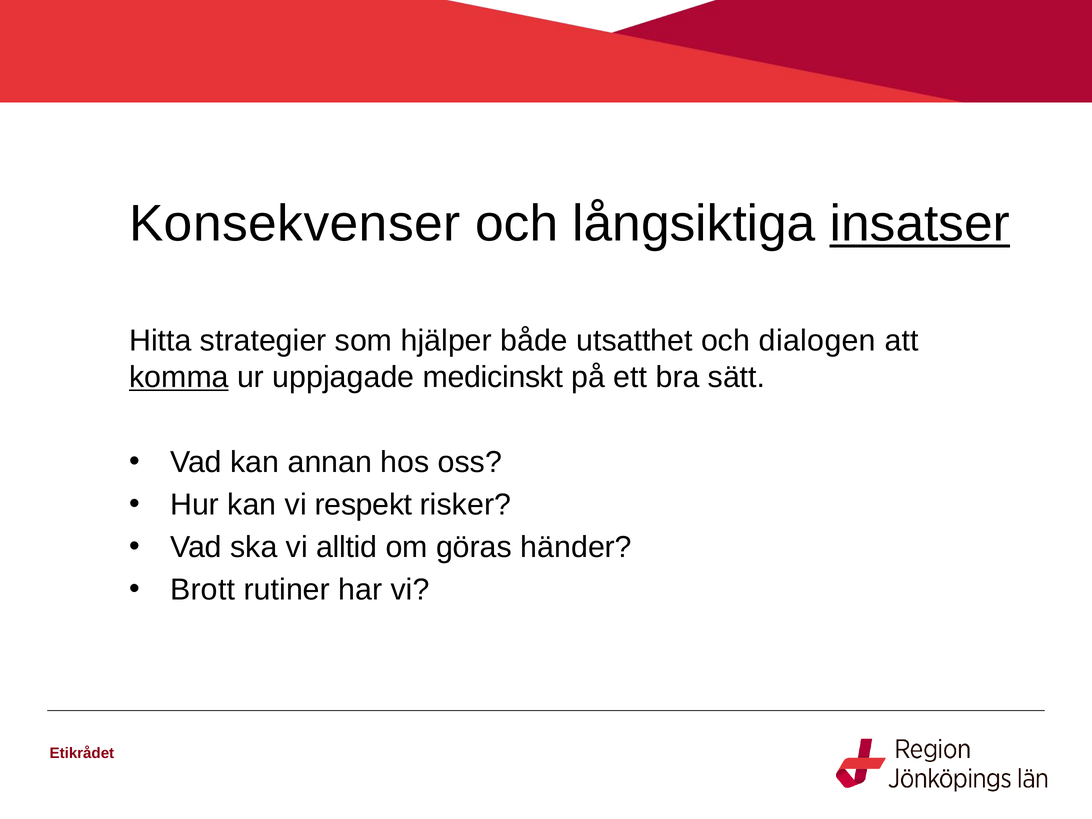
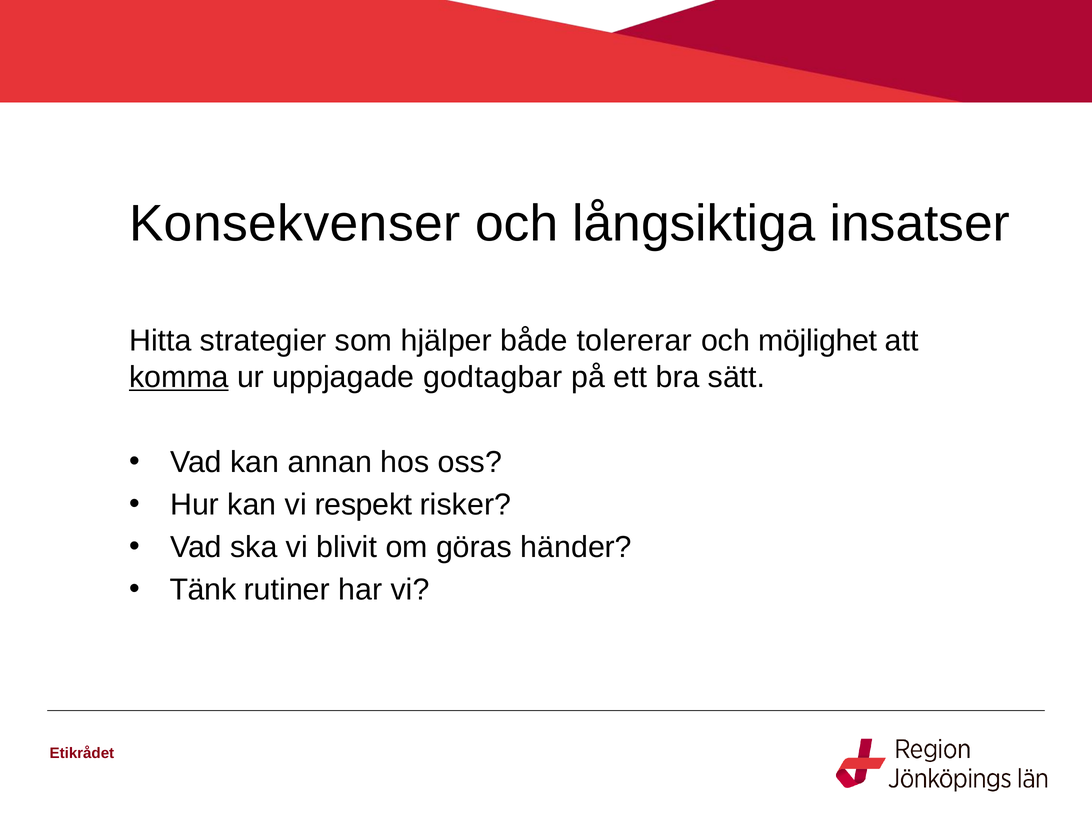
insatser underline: present -> none
utsatthet: utsatthet -> tolererar
dialogen: dialogen -> möjlighet
medicinskt: medicinskt -> godtagbar
alltid: alltid -> blivit
Brott: Brott -> Tänk
